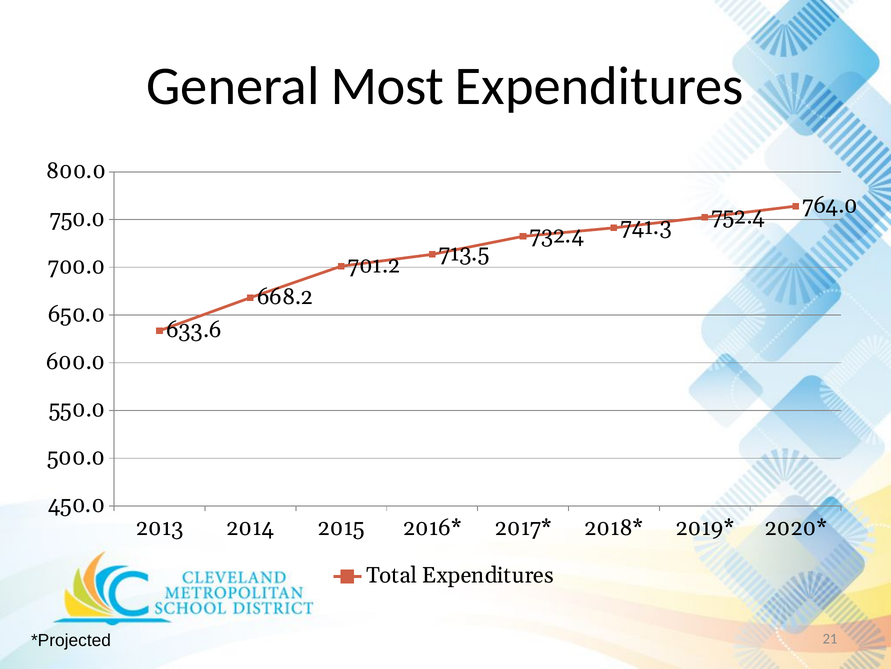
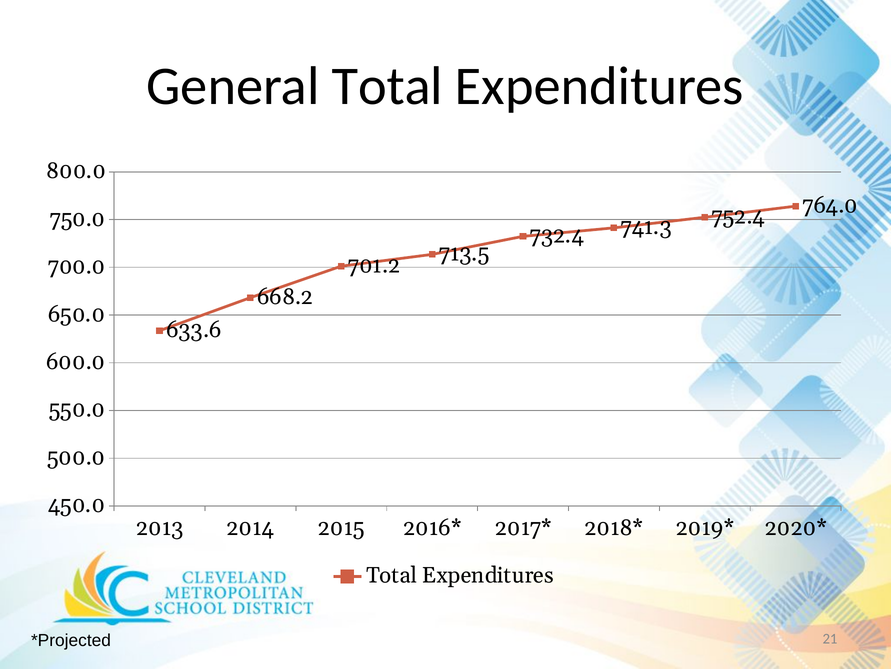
General Most: Most -> Total
